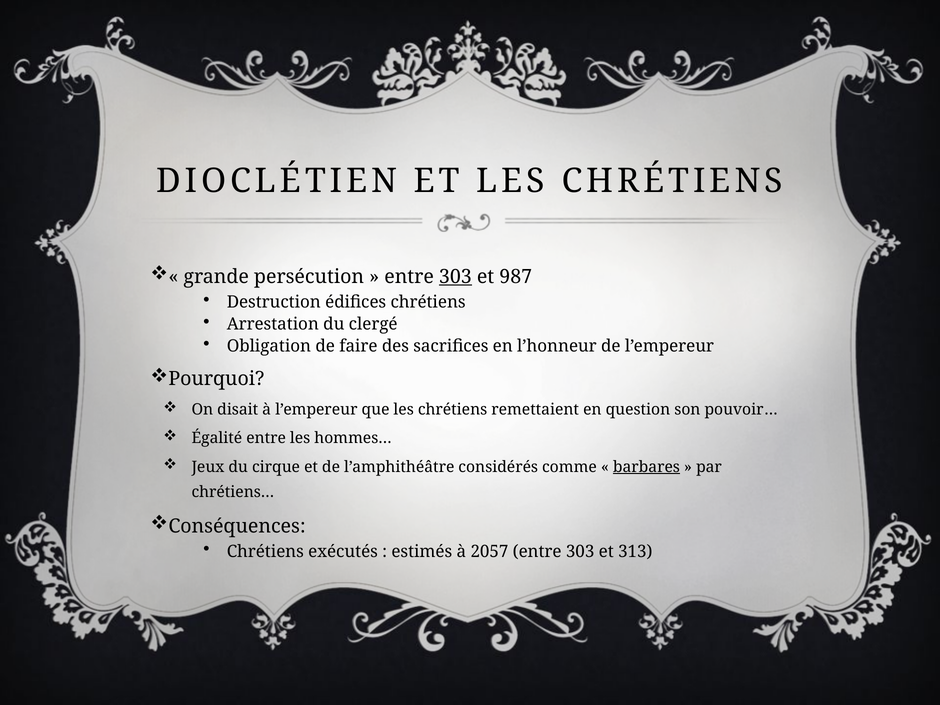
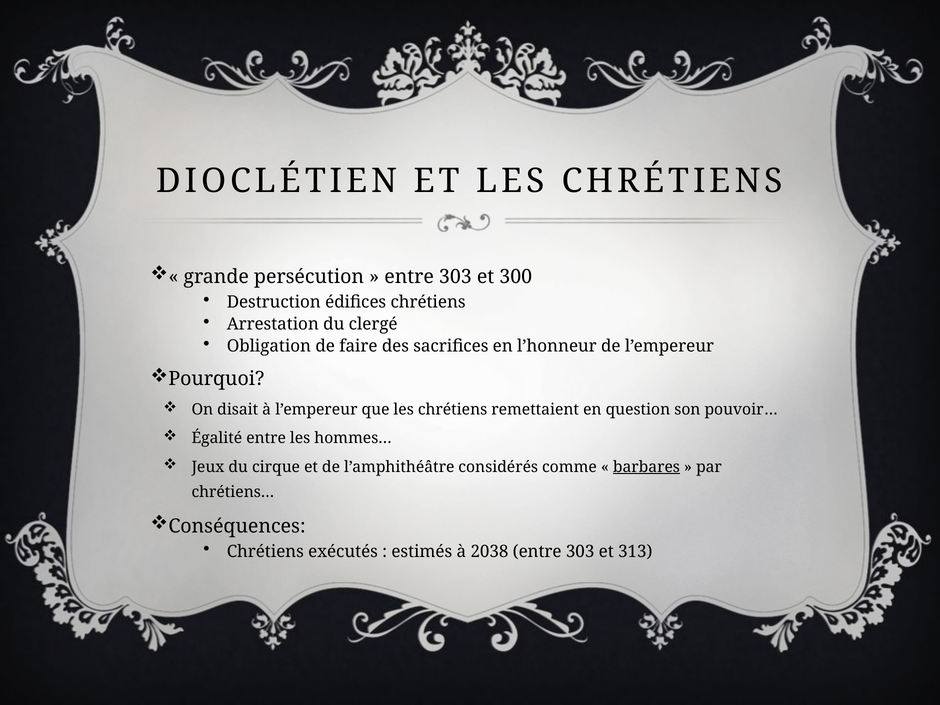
303 at (455, 277) underline: present -> none
987: 987 -> 300
2057: 2057 -> 2038
